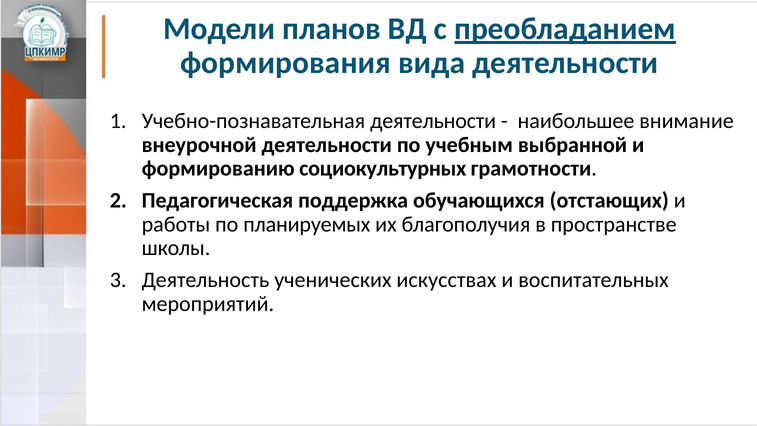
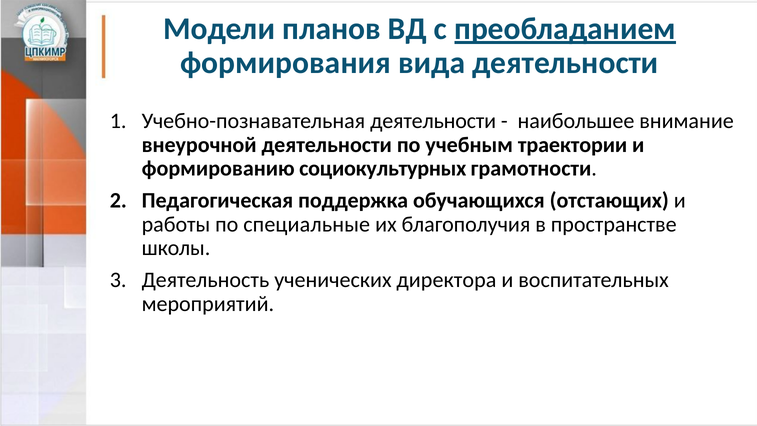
выбранной: выбранной -> траектории
планируемых: планируемых -> специальные
искусствах: искусствах -> директора
